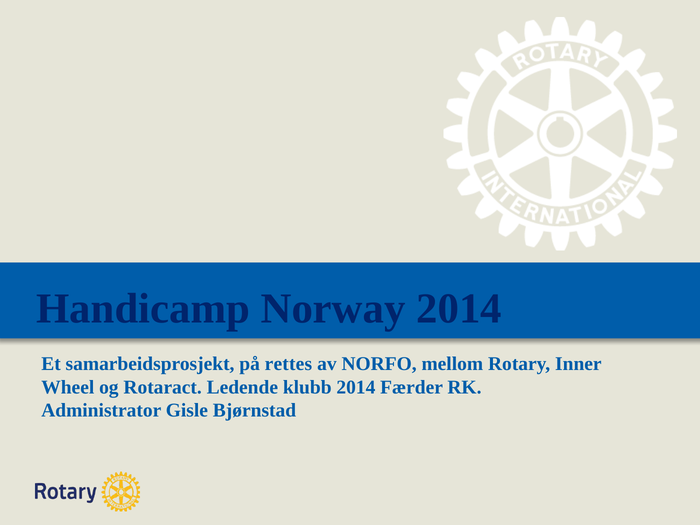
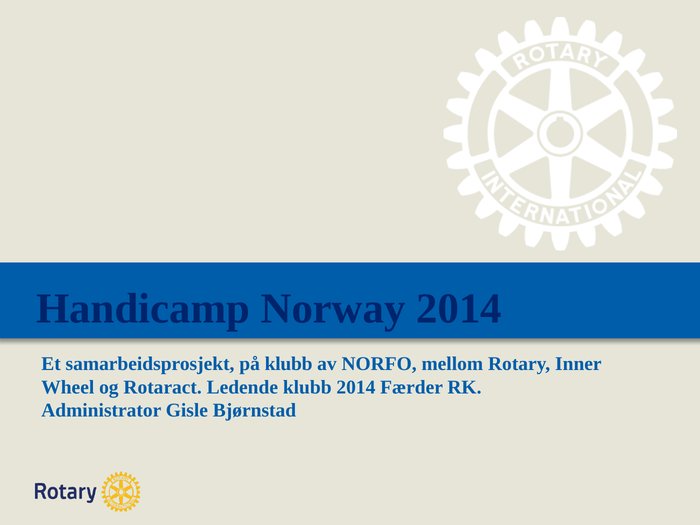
på rettes: rettes -> klubb
